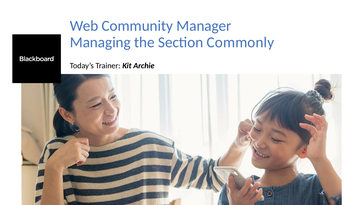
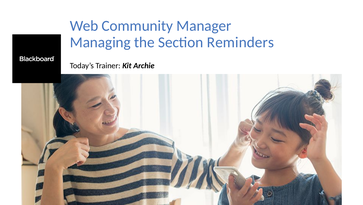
Commonly: Commonly -> Reminders
